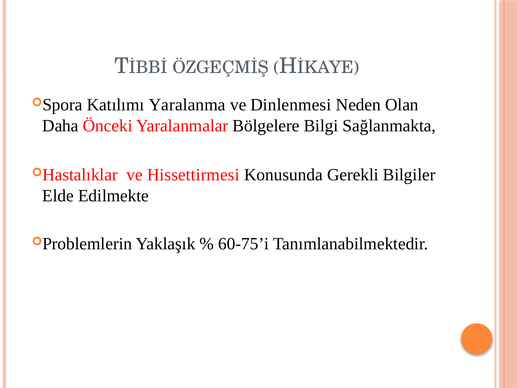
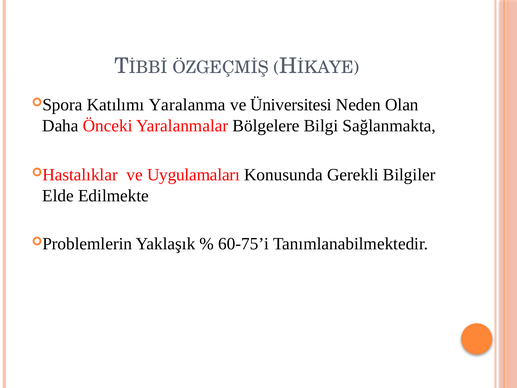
Dinlenmesi: Dinlenmesi -> Üniversitesi
Hissettirmesi: Hissettirmesi -> Uygulamaları
